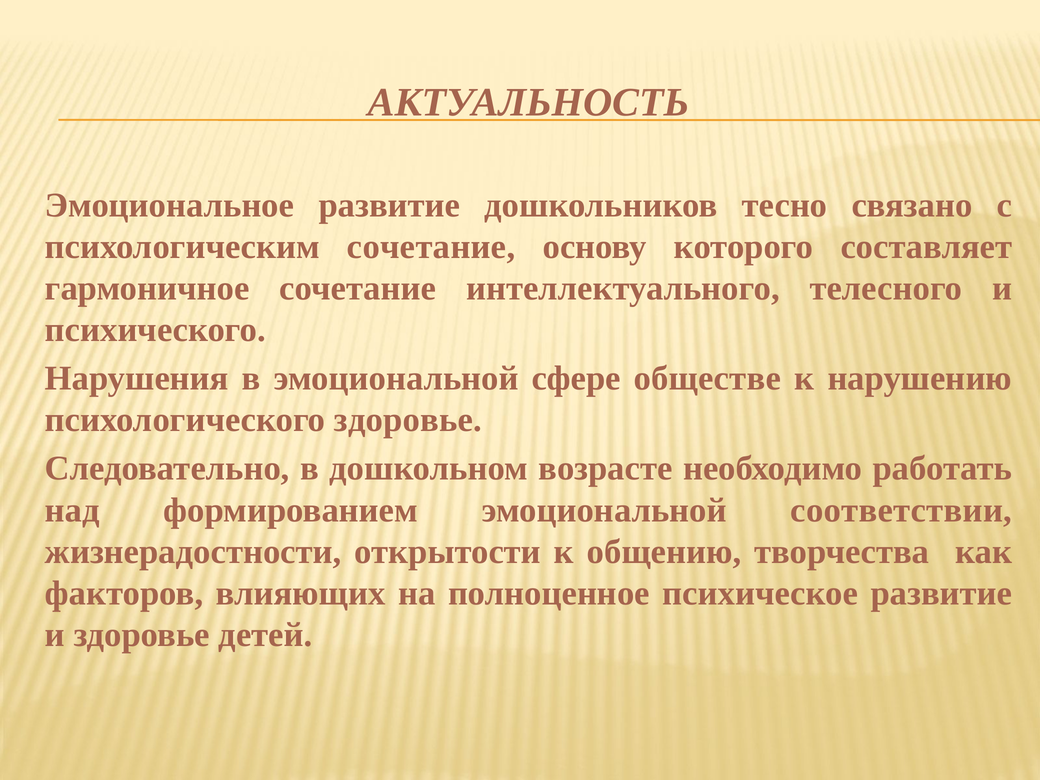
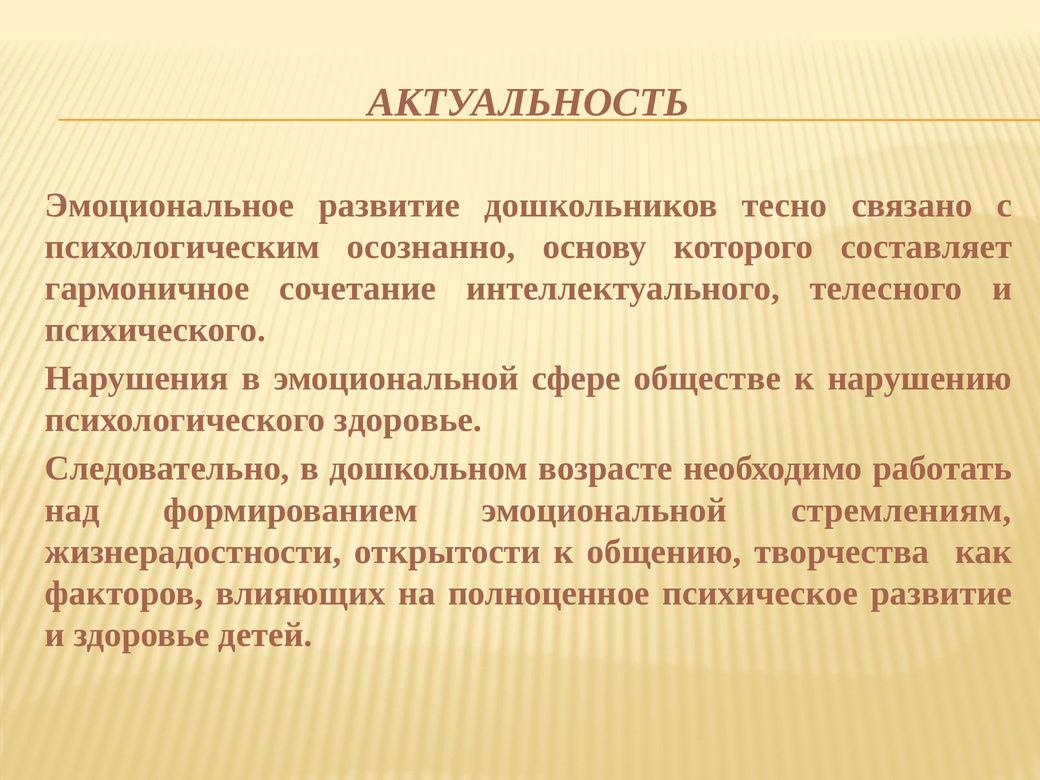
психологическим сочетание: сочетание -> осознанно
соответствии: соответствии -> стремлениям
